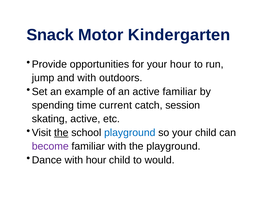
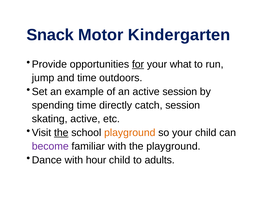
for underline: none -> present
your hour: hour -> what
and with: with -> time
active familiar: familiar -> session
current: current -> directly
playground at (130, 133) colour: blue -> orange
would: would -> adults
